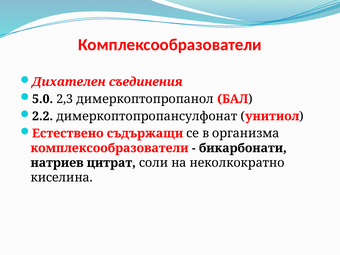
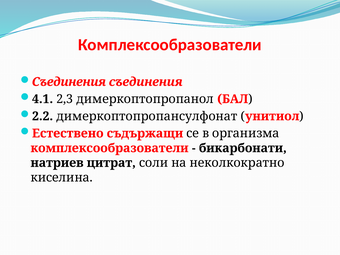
Дихателен at (69, 82): Дихателен -> Съединения
5.0: 5.0 -> 4.1
